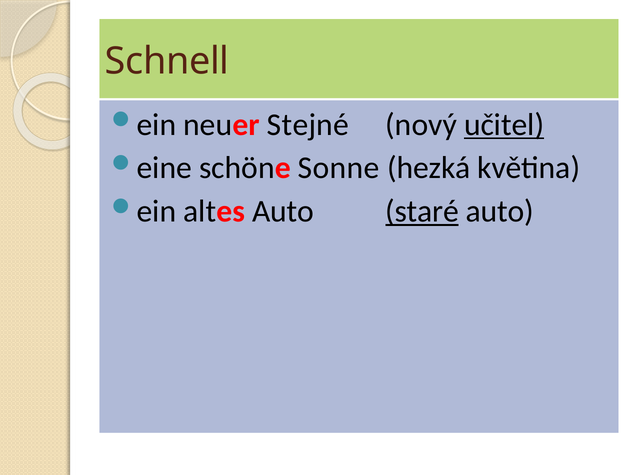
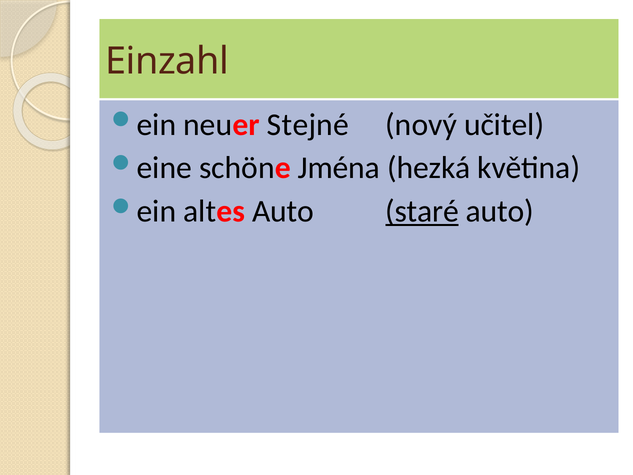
Schnell: Schnell -> Einzahl
učitel underline: present -> none
Sonne: Sonne -> Jména
